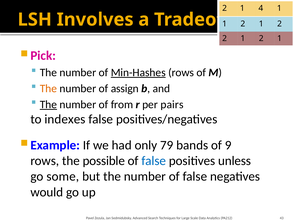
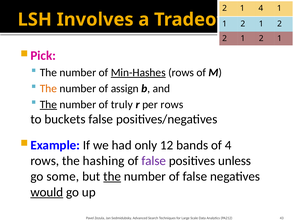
from: from -> truly
per pairs: pairs -> rows
indexes: indexes -> buckets
79: 79 -> 12
of 9: 9 -> 4
possible: possible -> hashing
false at (154, 161) colour: blue -> purple
the at (112, 176) underline: none -> present
would underline: none -> present
